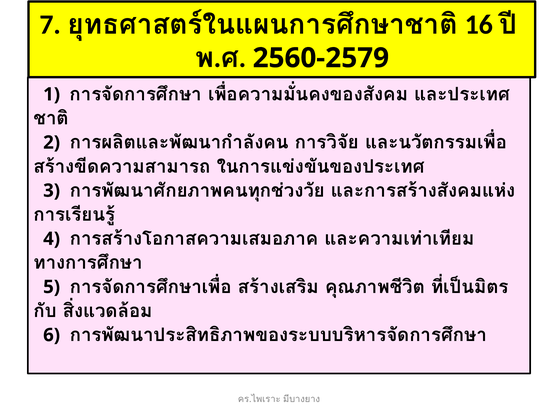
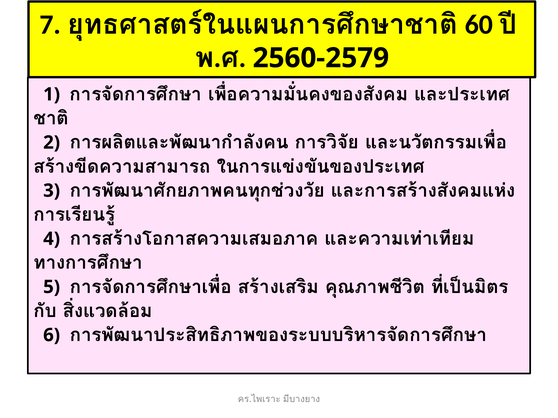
16: 16 -> 60
